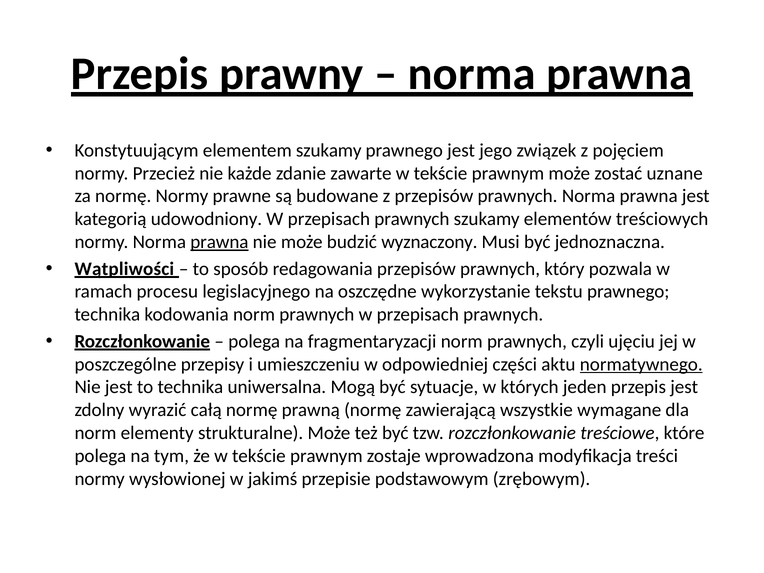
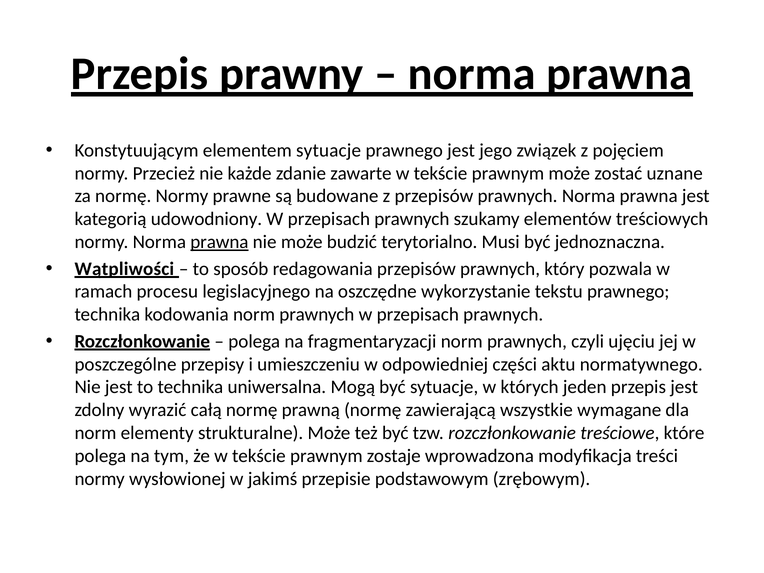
elementem szukamy: szukamy -> sytuacje
wyznaczony: wyznaczony -> terytorialno
normatywnego underline: present -> none
